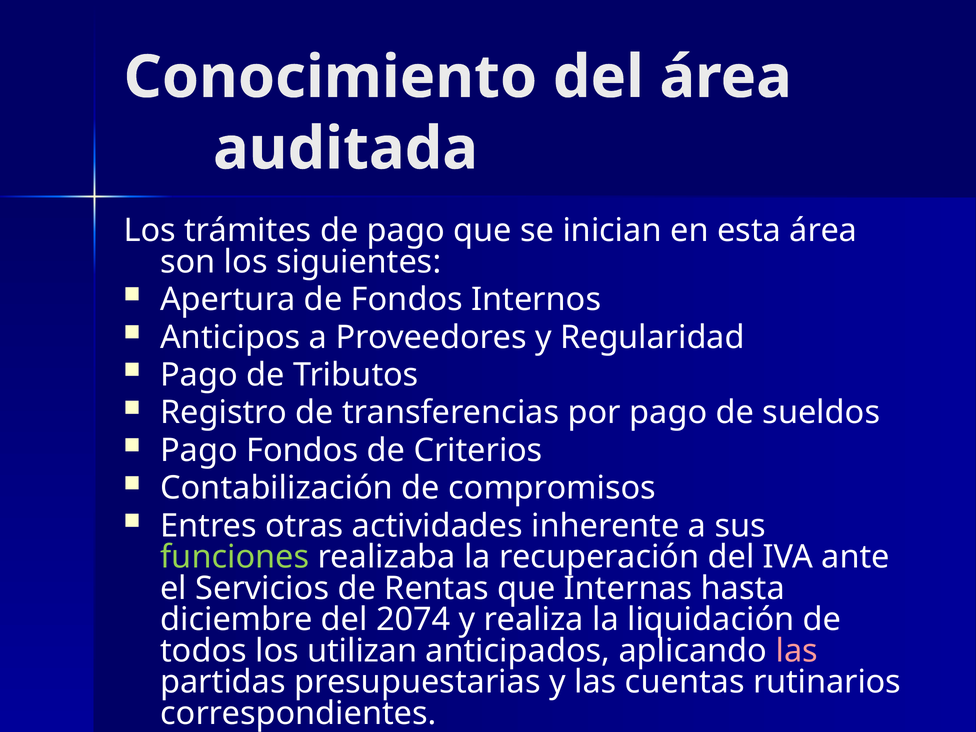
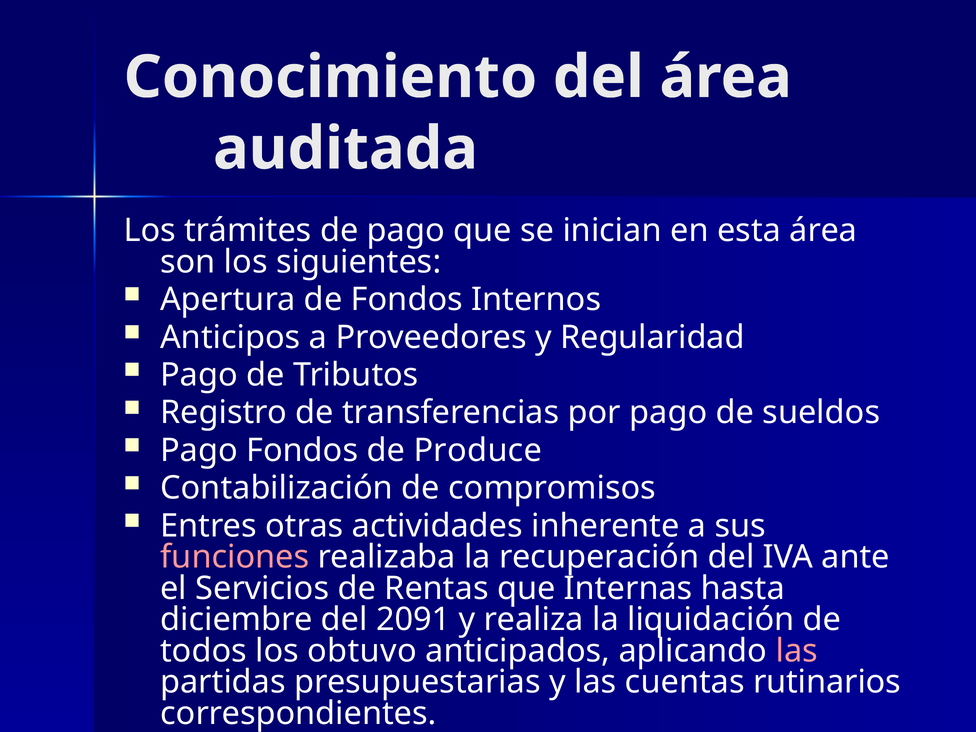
Criterios: Criterios -> Produce
funciones colour: light green -> pink
2074: 2074 -> 2091
utilizan: utilizan -> obtuvo
